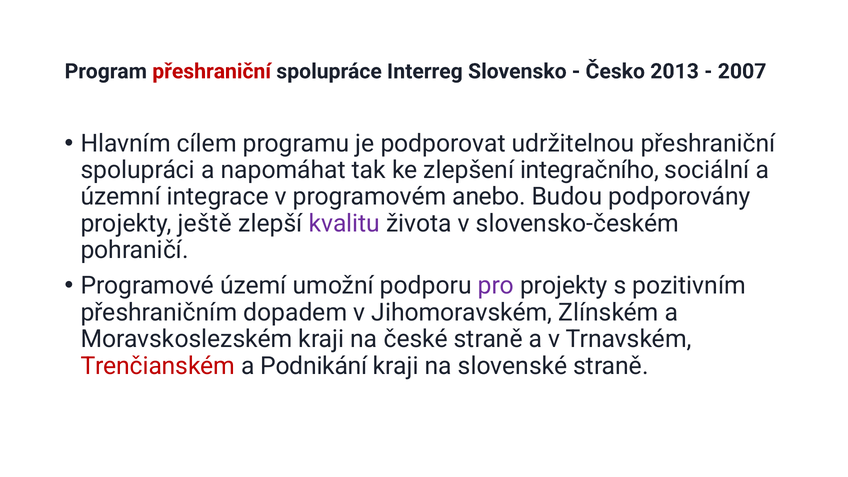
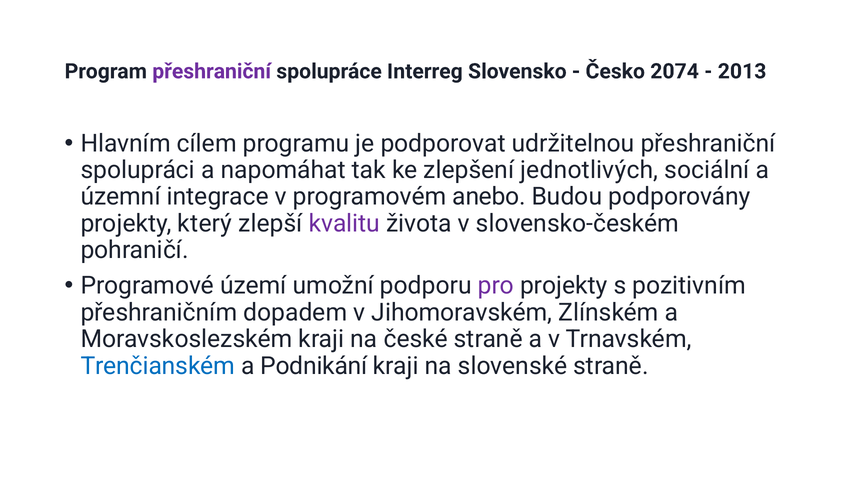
přeshraniční at (212, 71) colour: red -> purple
2013: 2013 -> 2074
2007: 2007 -> 2013
integračního: integračního -> jednotlivých
ještě: ještě -> který
Trenčianském colour: red -> blue
